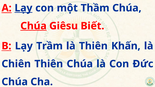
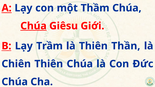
Lạy at (23, 8) underline: present -> none
Biết: Biết -> Giới
Khấn: Khấn -> Thần
